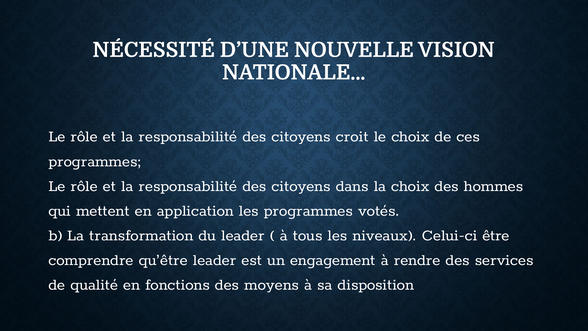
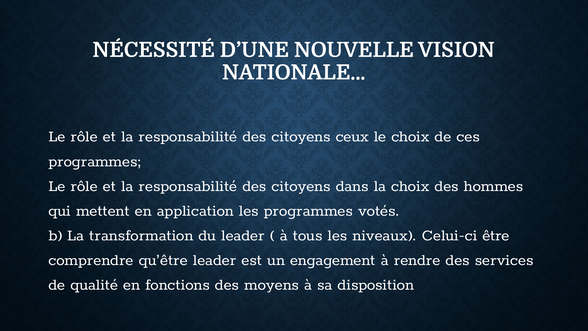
croit: croit -> ceux
